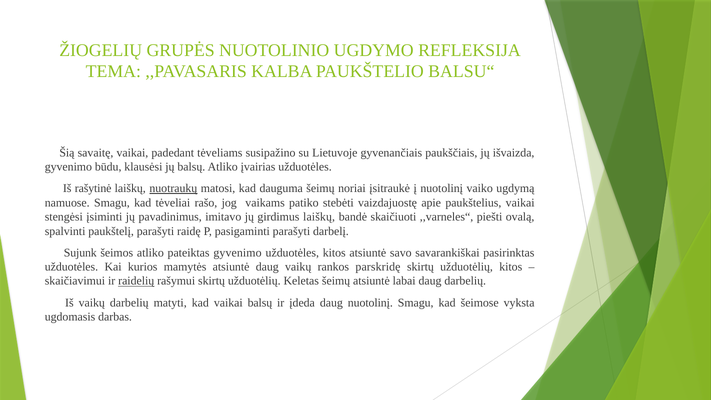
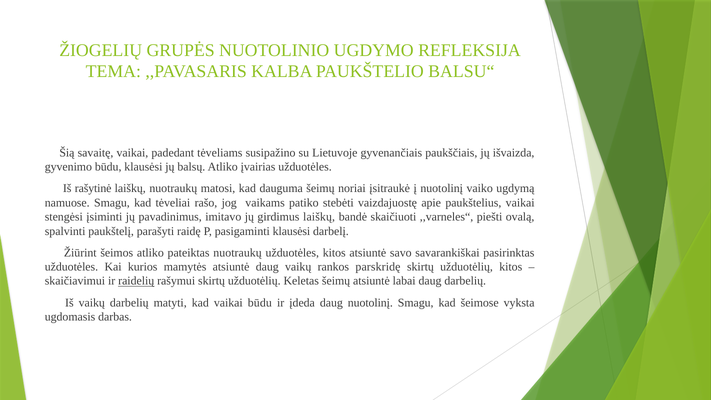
nuotraukų at (173, 188) underline: present -> none
pasigaminti parašyti: parašyti -> klausėsi
Sujunk: Sujunk -> Žiūrint
pateiktas gyvenimo: gyvenimo -> nuotraukų
vaikai balsų: balsų -> būdu
